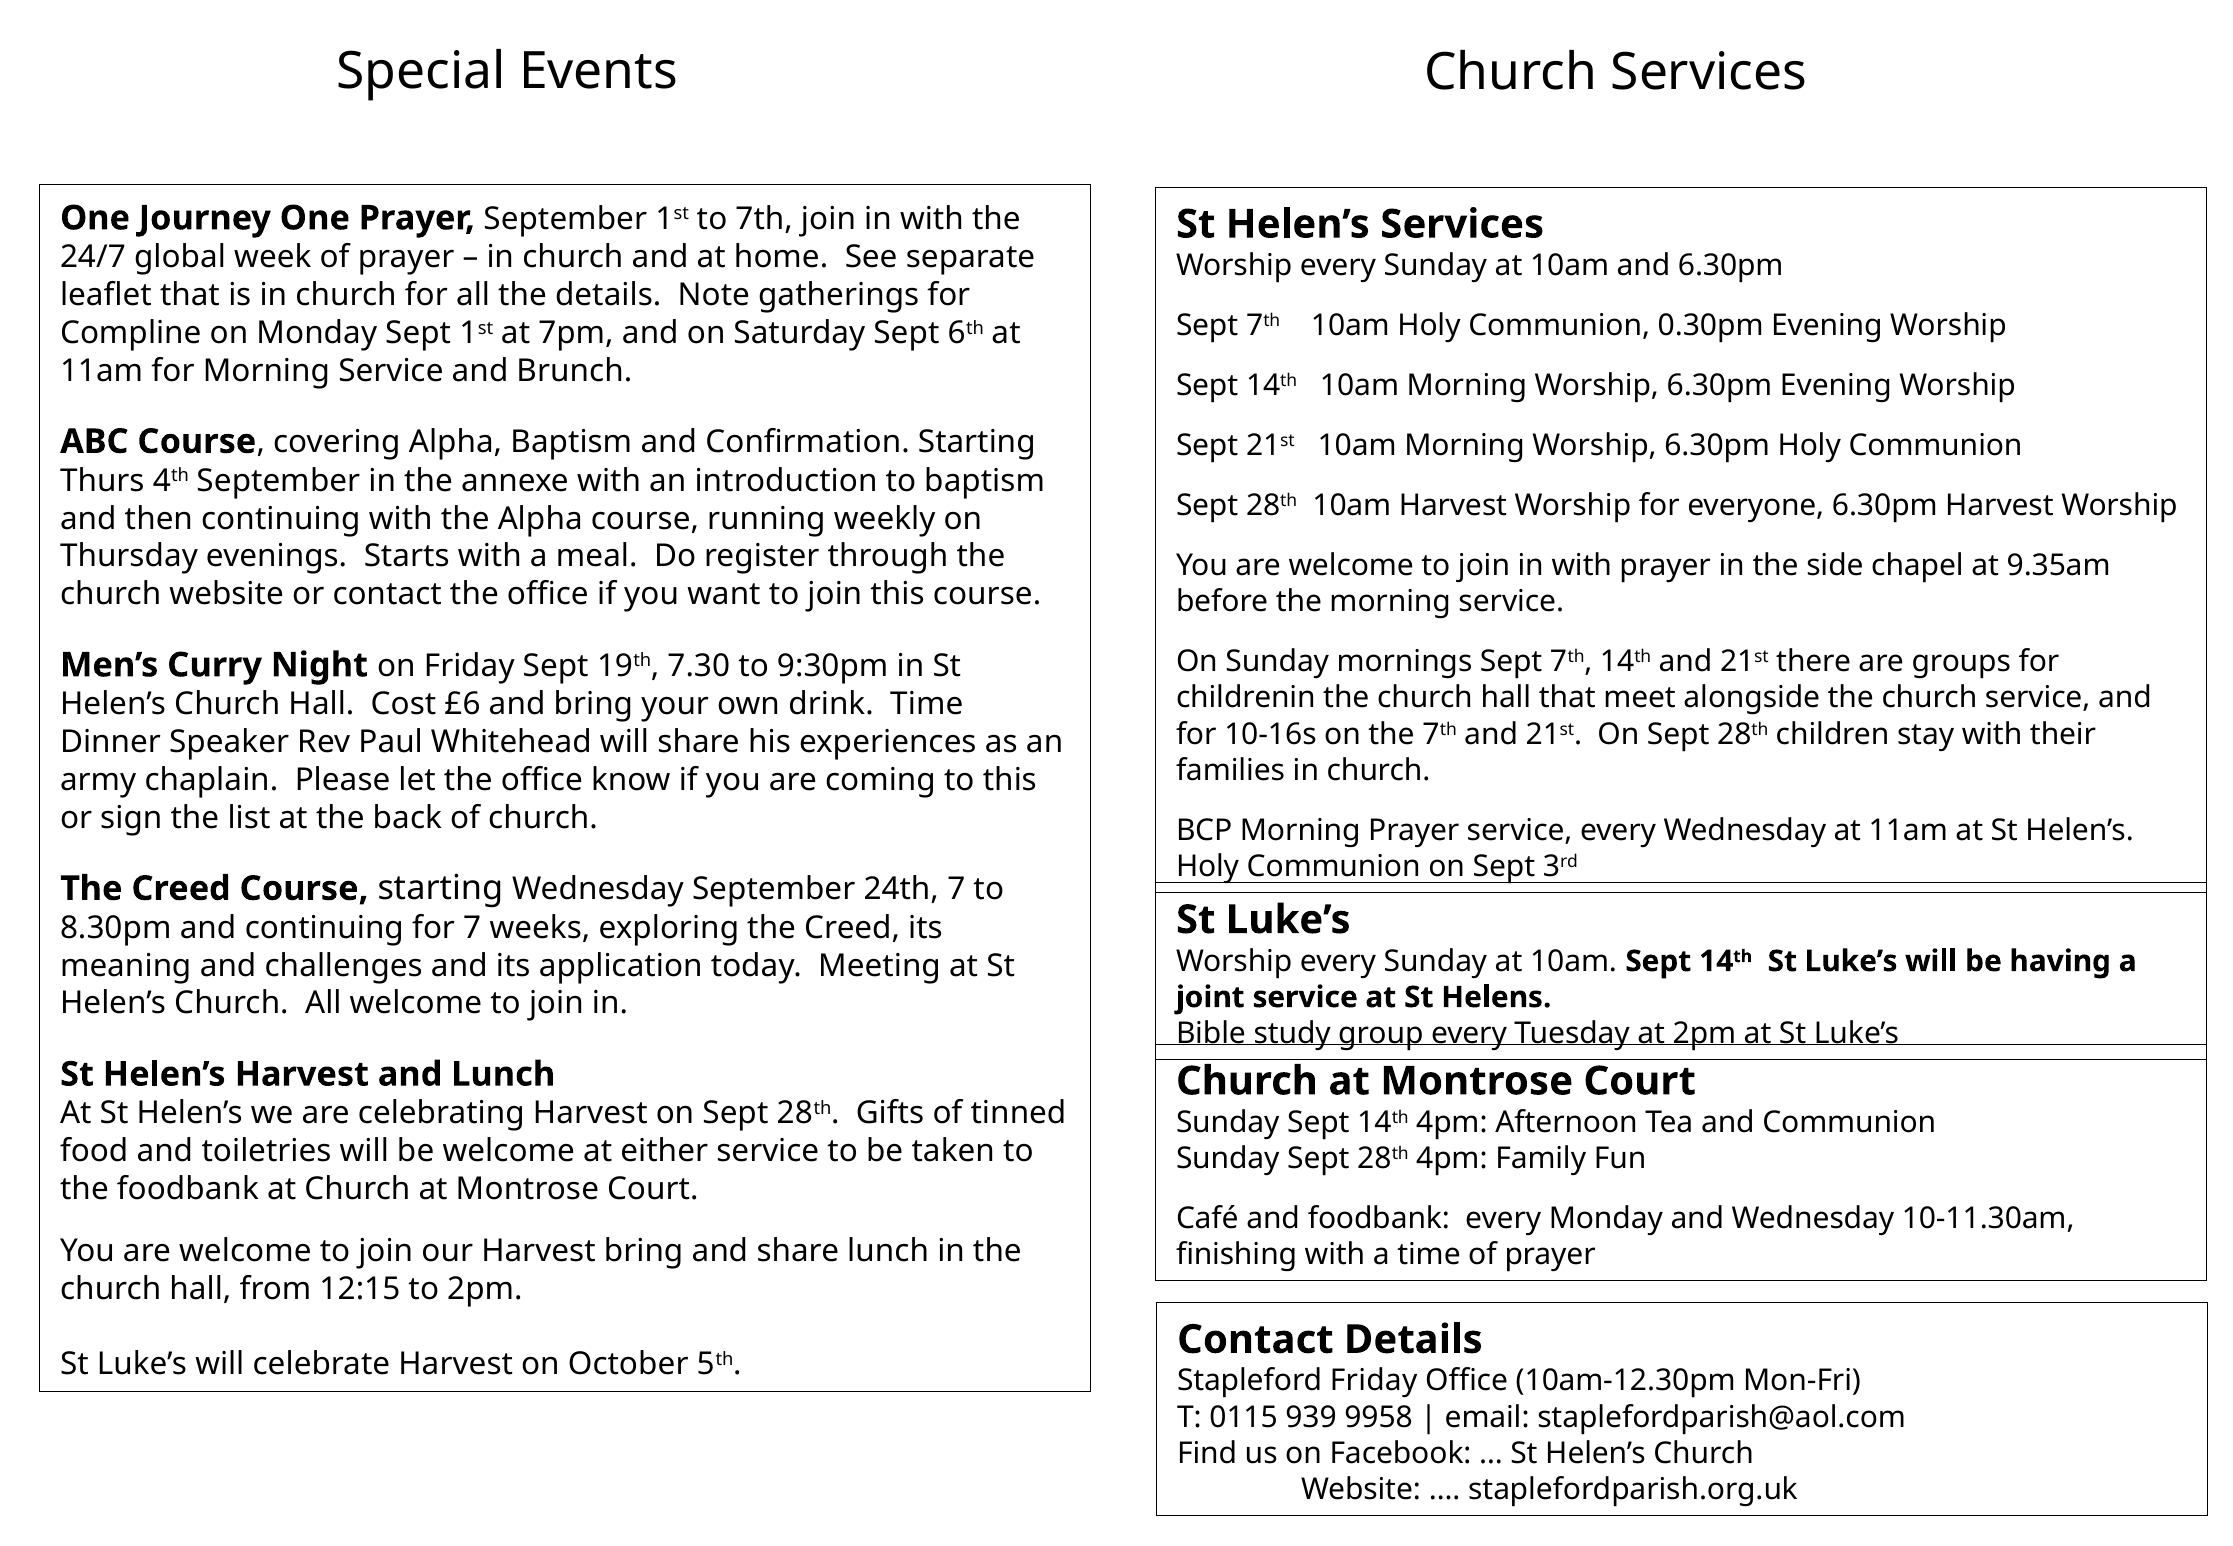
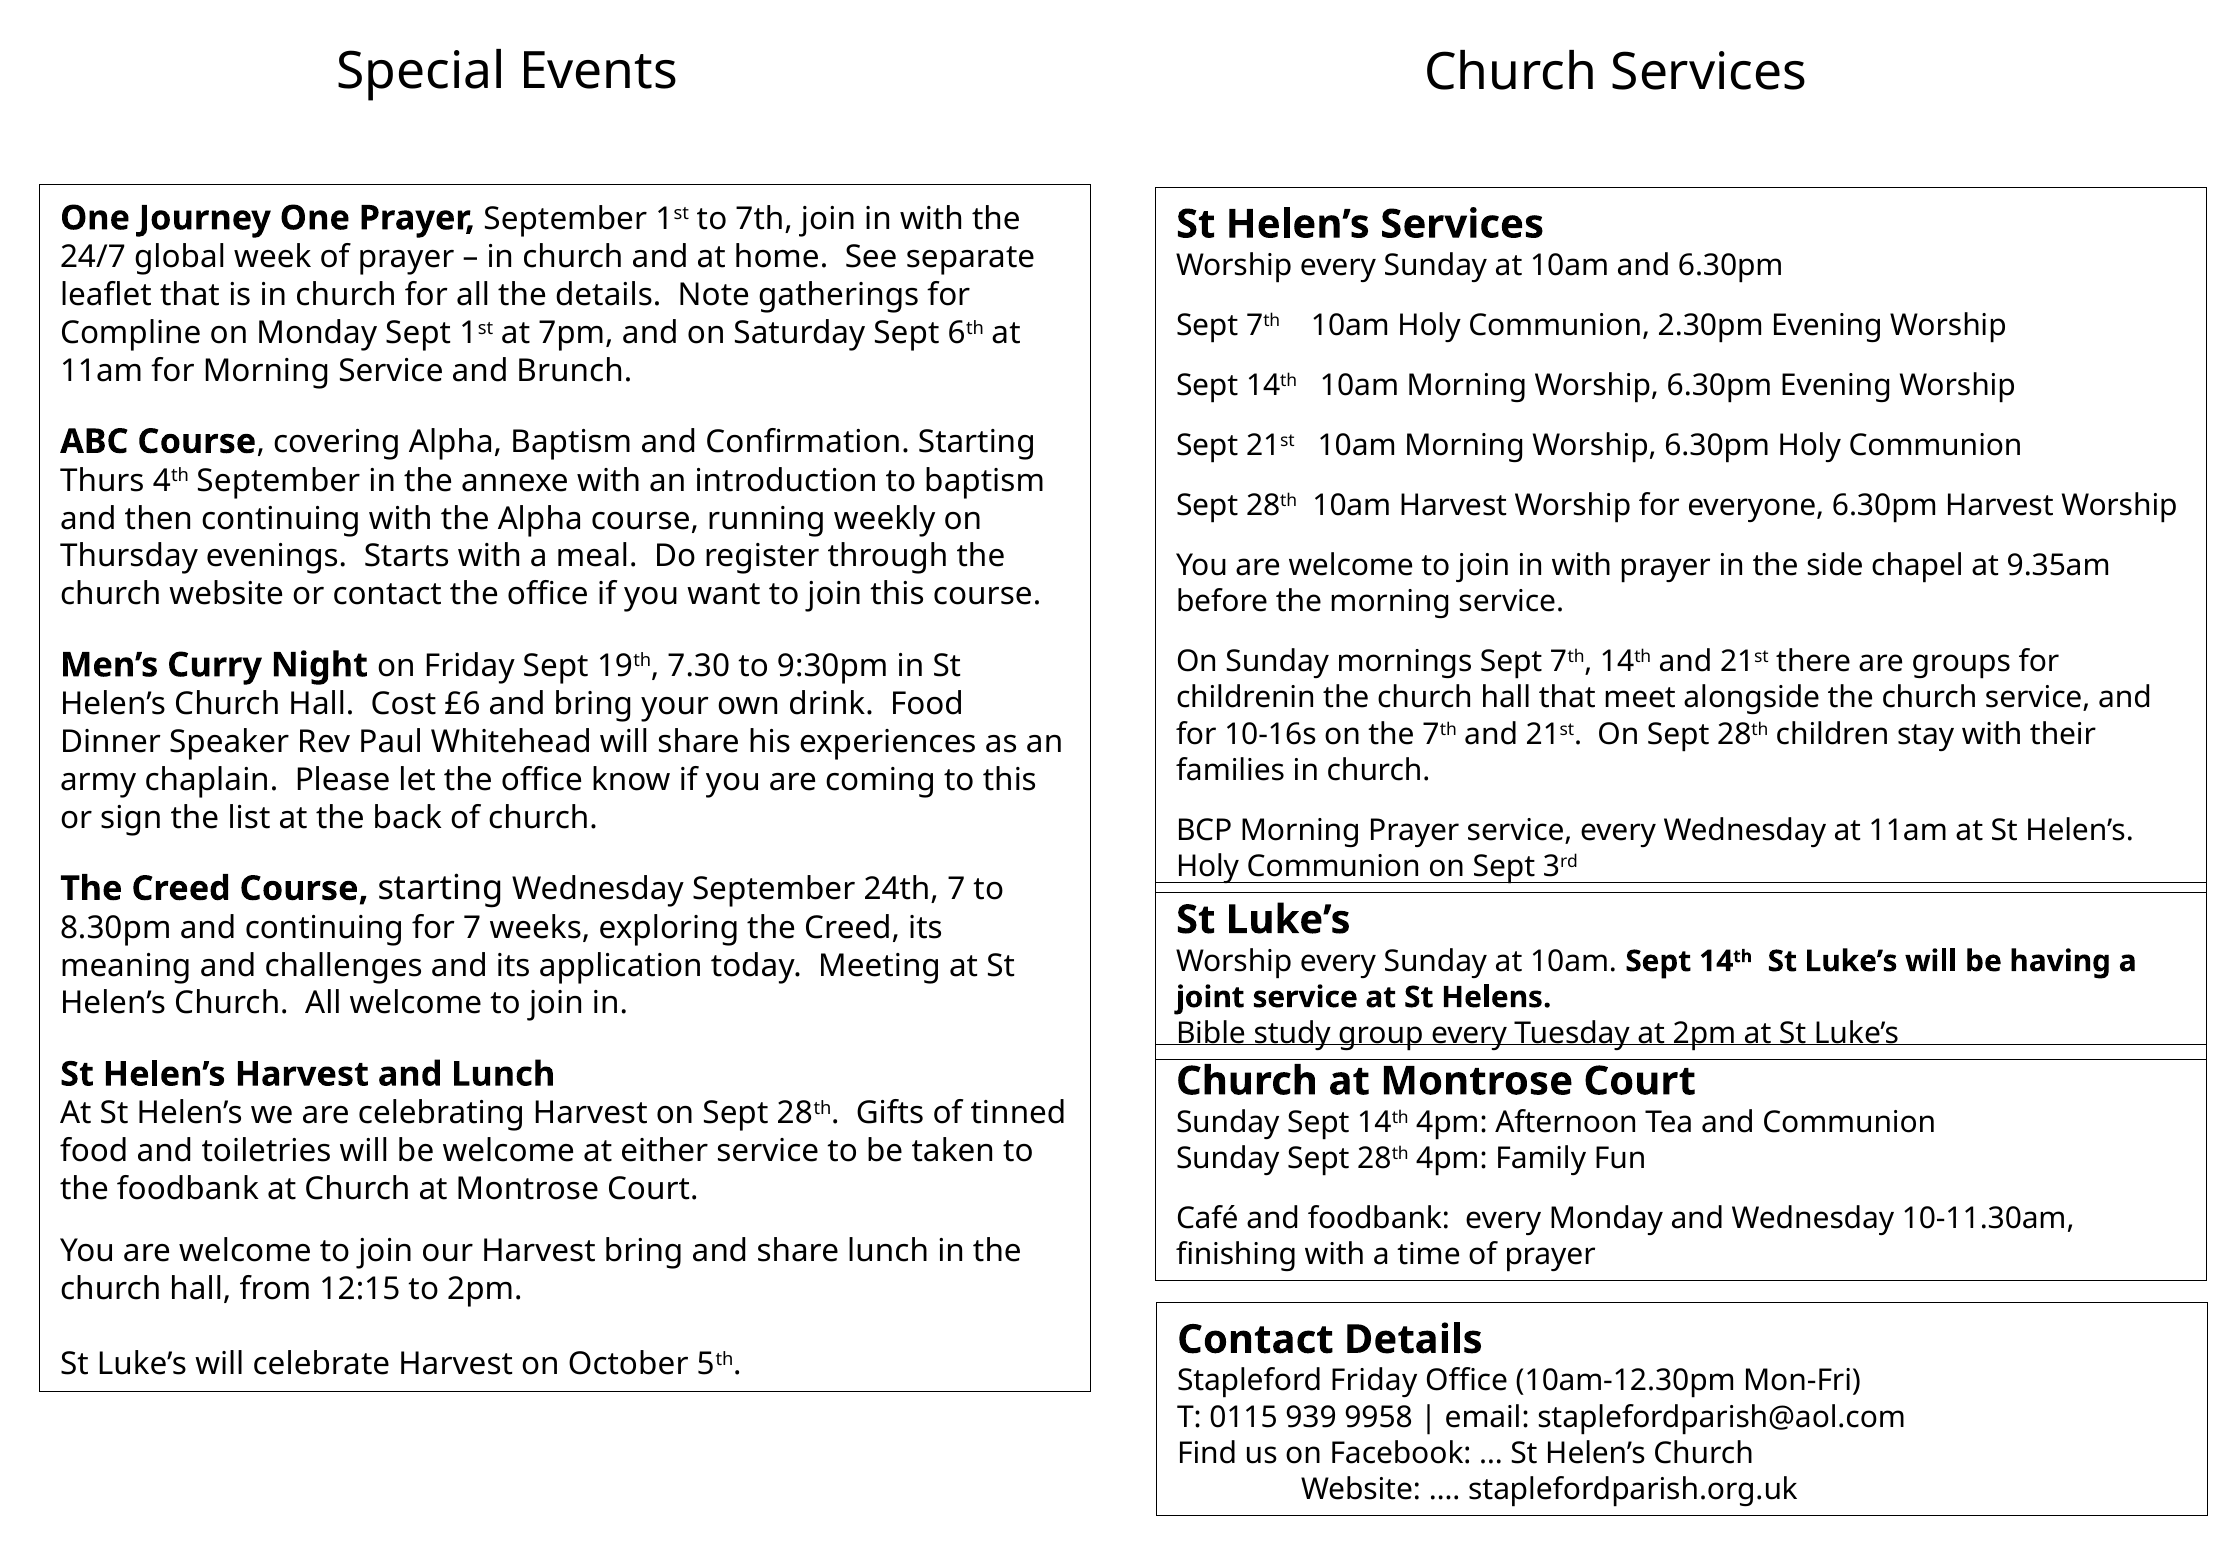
0.30pm: 0.30pm -> 2.30pm
drink Time: Time -> Food
